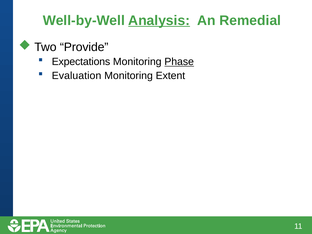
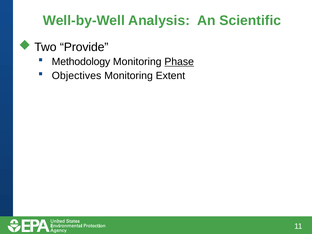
Analysis underline: present -> none
Remedial: Remedial -> Scientific
Expectations: Expectations -> Methodology
Evaluation: Evaluation -> Objectives
